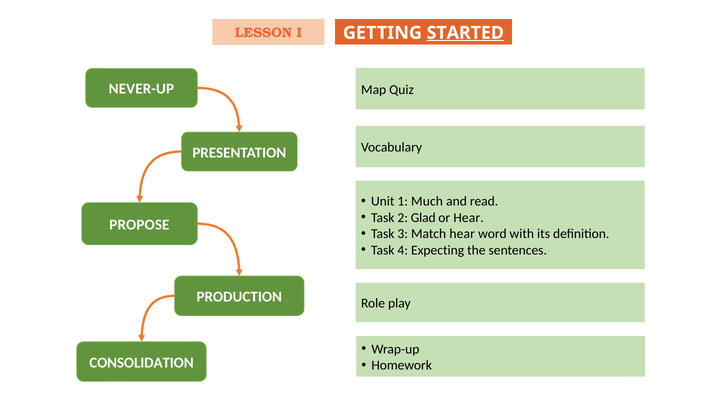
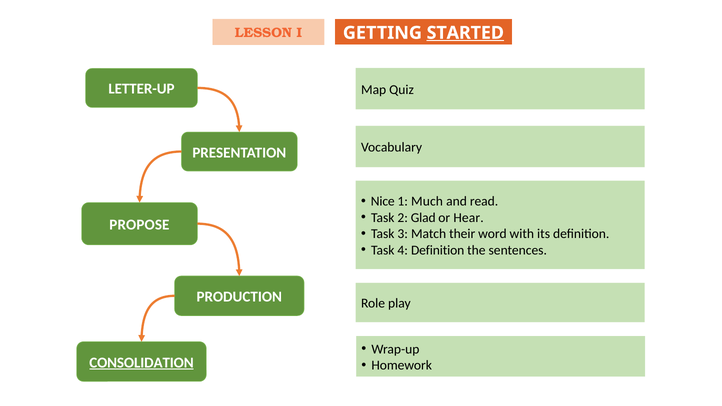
NEVER-UP: NEVER-UP -> LETTER-UP
Unit: Unit -> Nice
Match hear: hear -> their
4 Expecting: Expecting -> Definition
CONSOLIDATION underline: none -> present
